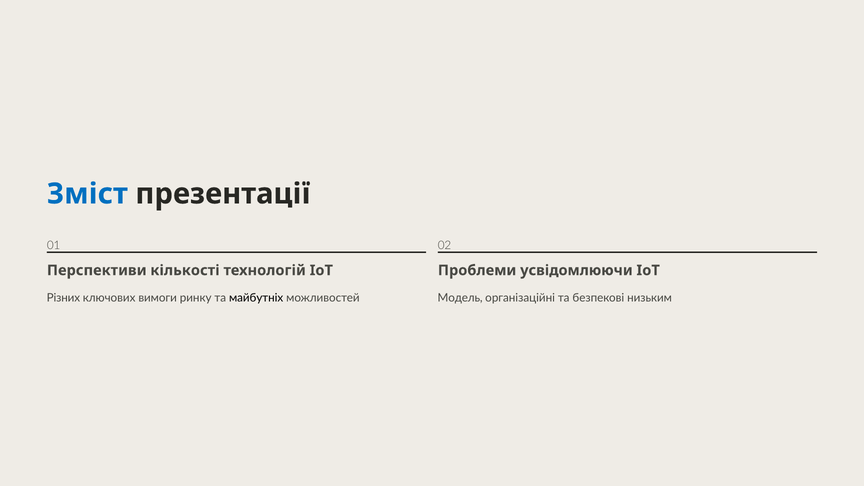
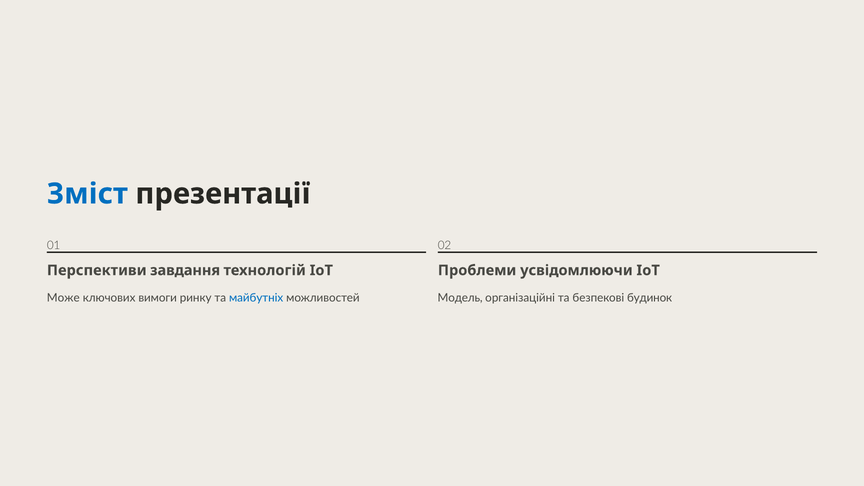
кількості: кількості -> завдання
Різних: Різних -> Може
майбутніх colour: black -> blue
низьким: низьким -> будинок
